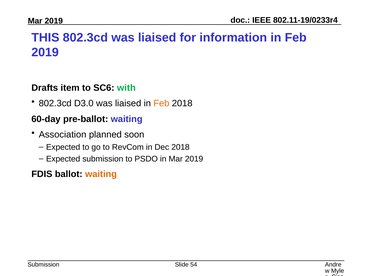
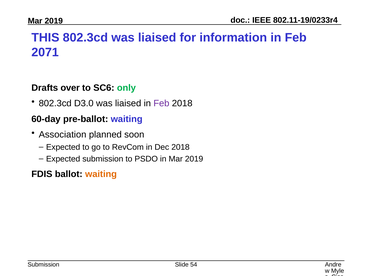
2019 at (45, 53): 2019 -> 2071
item: item -> over
with: with -> only
Feb at (161, 104) colour: orange -> purple
